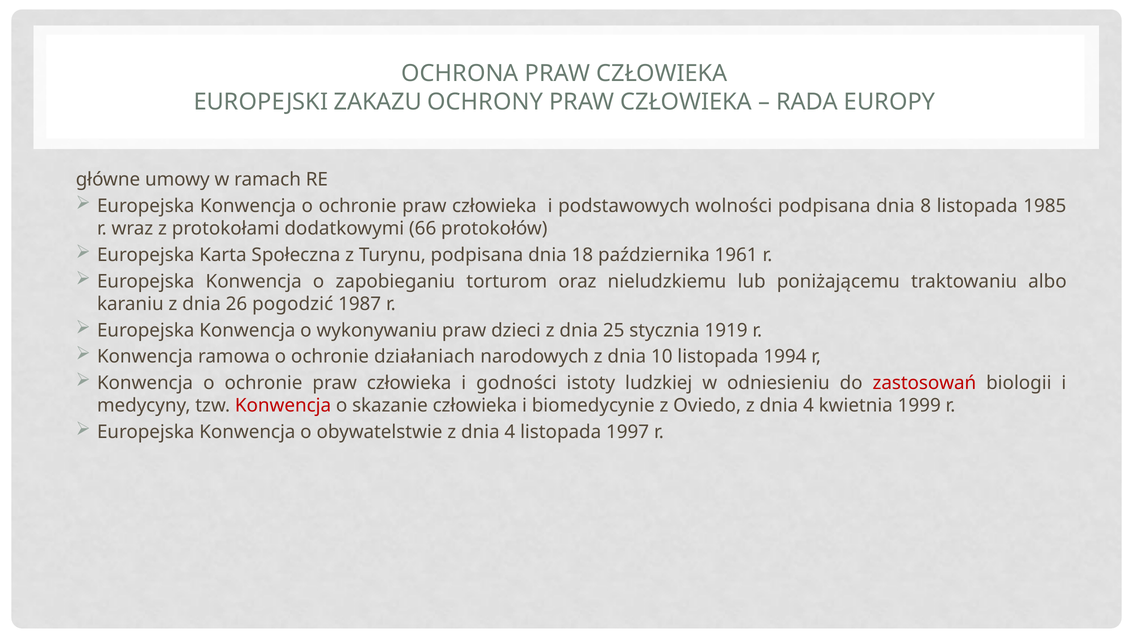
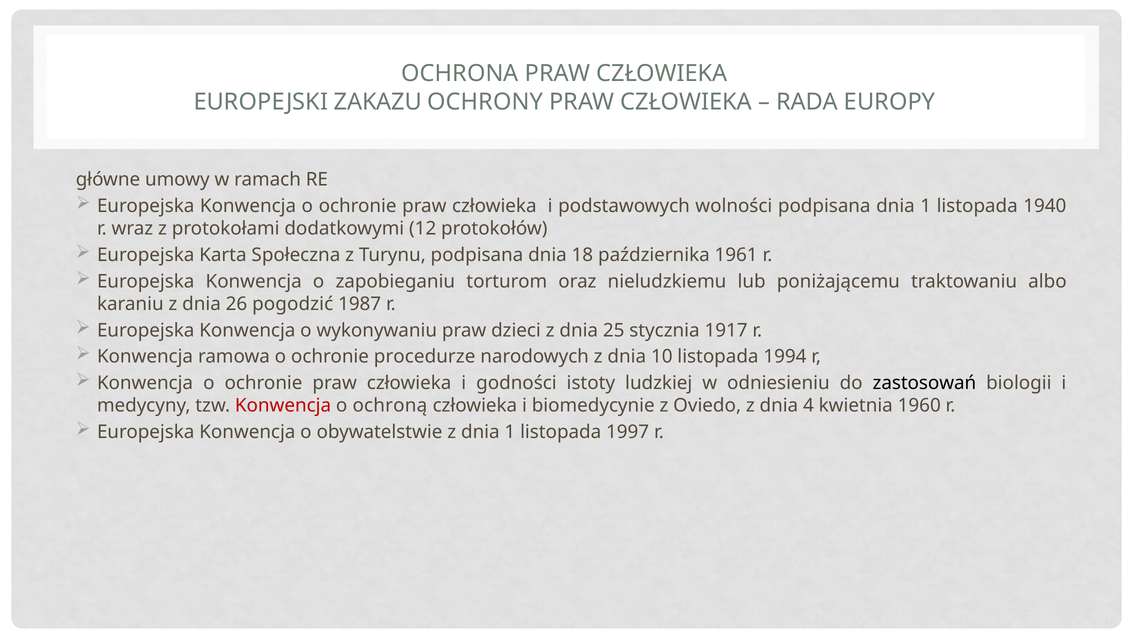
podpisana dnia 8: 8 -> 1
1985: 1985 -> 1940
66: 66 -> 12
1919: 1919 -> 1917
działaniach: działaniach -> procedurze
zastosowań colour: red -> black
skazanie: skazanie -> ochroną
1999: 1999 -> 1960
obywatelstwie z dnia 4: 4 -> 1
